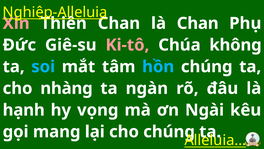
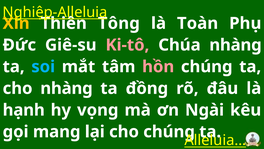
Xin colour: pink -> yellow
Thiên Chan: Chan -> Tông
là Chan: Chan -> Toàn
Chúa không: không -> nhàng
hồn colour: light blue -> pink
ngàn: ngàn -> đồng
